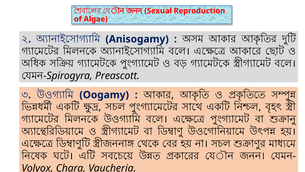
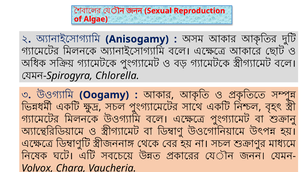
Preascott: Preascott -> Chlorella
